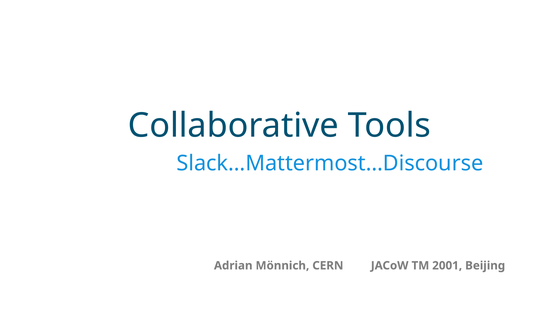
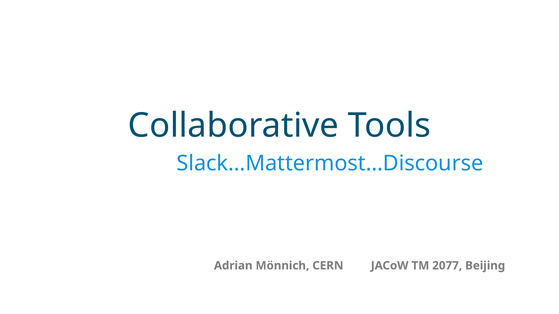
2001: 2001 -> 2077
